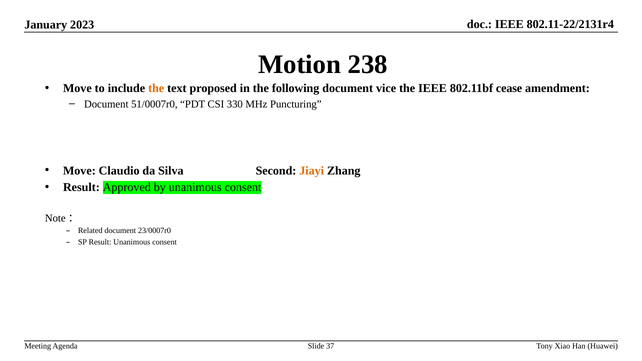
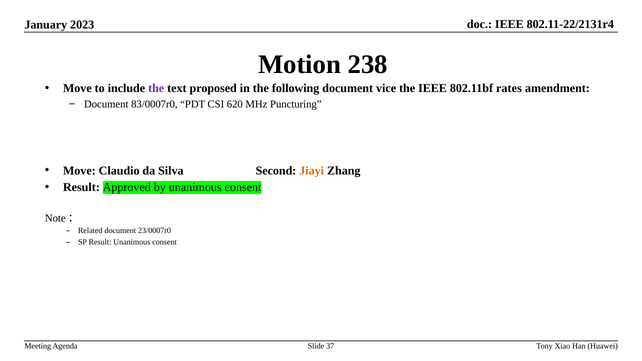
the at (156, 88) colour: orange -> purple
cease: cease -> rates
51/0007r0: 51/0007r0 -> 83/0007r0
330: 330 -> 620
